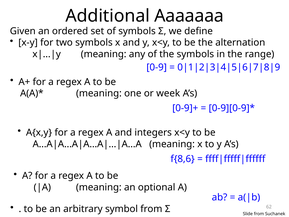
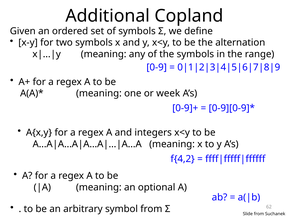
Aaaaaaa: Aaaaaaa -> Copland
f{8,6: f{8,6 -> f{4,2
